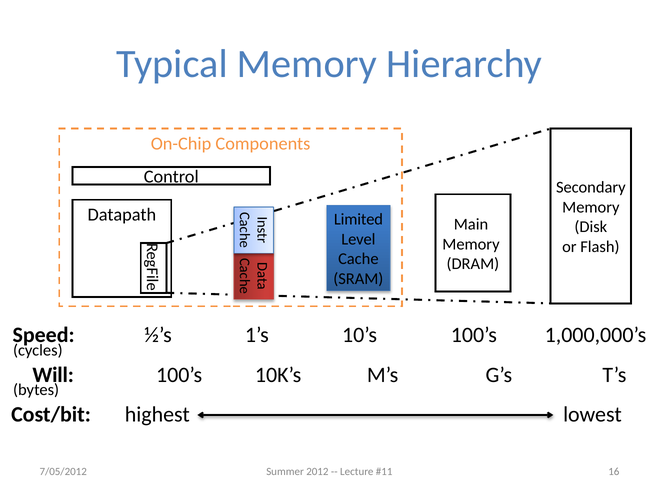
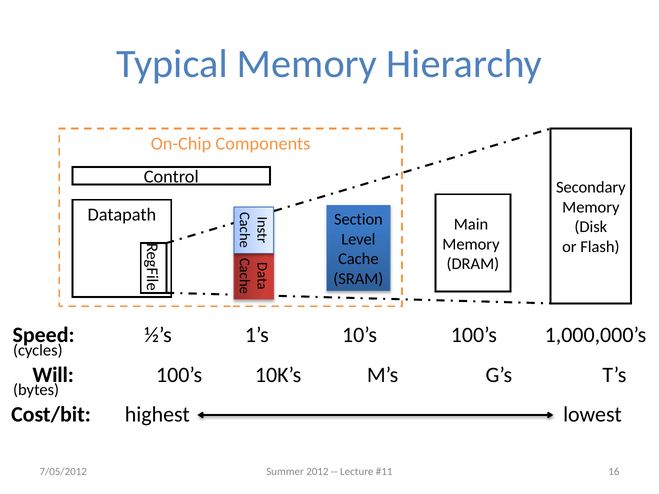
Limited: Limited -> Section
